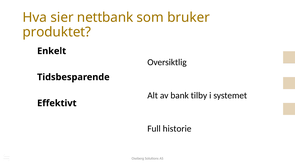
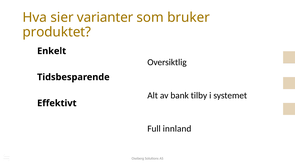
nettbank: nettbank -> varianter
historie: historie -> innland
